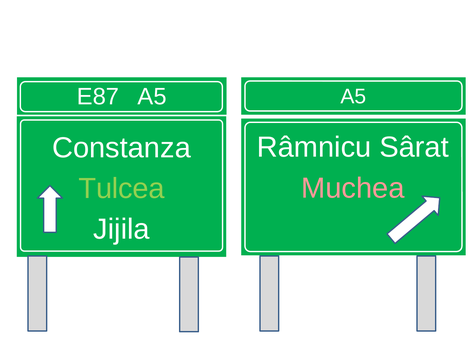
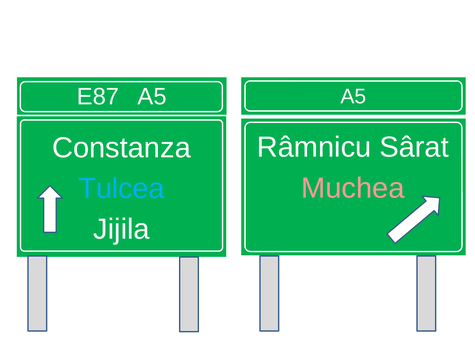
Tulcea colour: light green -> light blue
